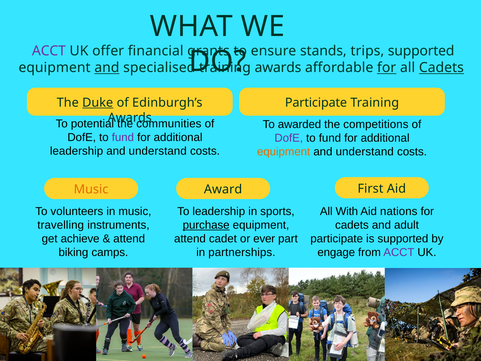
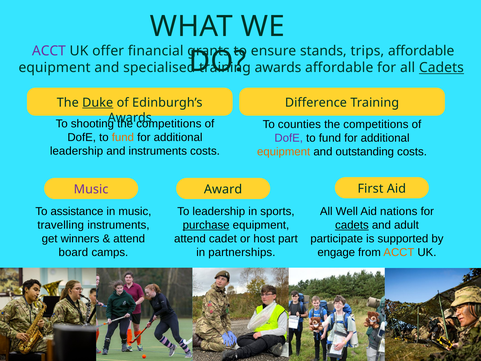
trips supported: supported -> affordable
and at (107, 68) underline: present -> none
for at (387, 68) underline: present -> none
Participate at (316, 103): Participate -> Difference
potential: potential -> shooting
communities at (169, 124): communities -> competitions
awarded: awarded -> counties
fund at (123, 137) colour: purple -> orange
understand at (158, 151): understand -> instruments
understand at (365, 152): understand -> outstanding
Music at (91, 189) colour: orange -> purple
volunteers: volunteers -> assistance
With: With -> Well
cadets at (352, 225) underline: none -> present
achieve: achieve -> winners
ever: ever -> host
biking: biking -> board
ACCT at (399, 252) colour: purple -> orange
